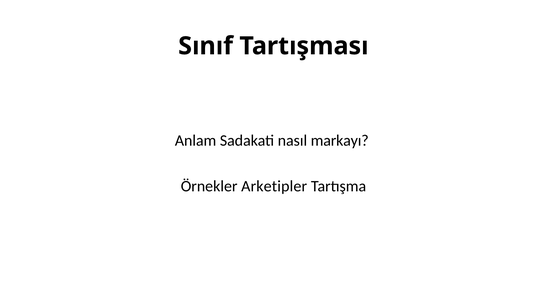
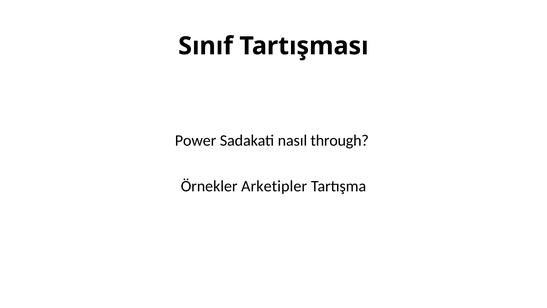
Anlam: Anlam -> Power
markayı: markayı -> through
